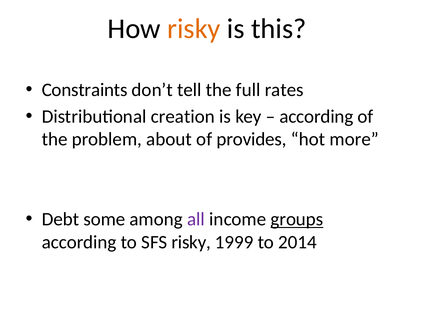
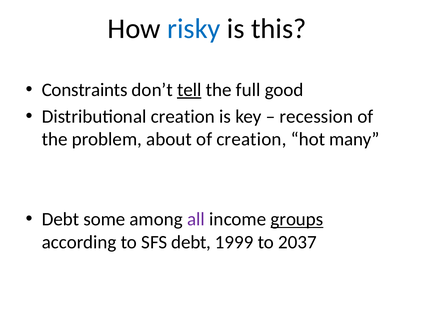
risky at (194, 29) colour: orange -> blue
tell underline: none -> present
rates: rates -> good
according at (316, 116): according -> recession
of provides: provides -> creation
more: more -> many
SFS risky: risky -> debt
2014: 2014 -> 2037
